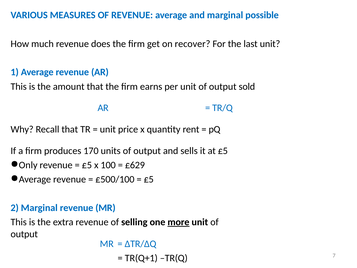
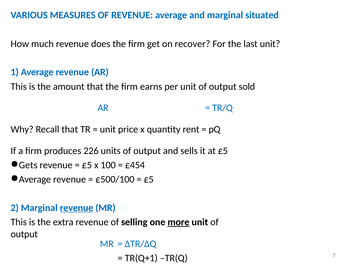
possible: possible -> situated
170: 170 -> 226
Only: Only -> Gets
£629: £629 -> £454
revenue at (77, 208) underline: none -> present
